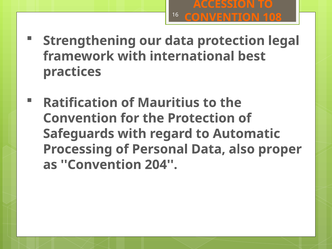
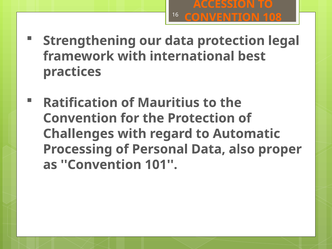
Safeguards: Safeguards -> Challenges
204: 204 -> 101
